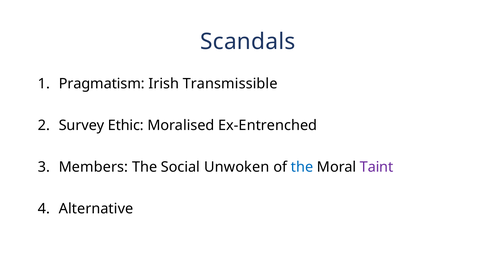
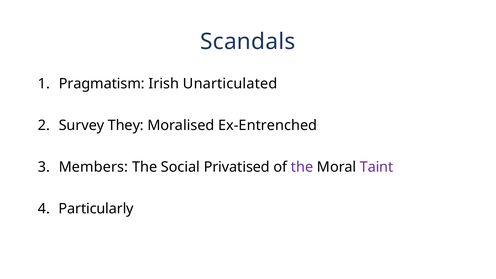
Transmissible: Transmissible -> Unarticulated
Ethic: Ethic -> They
Unwoken: Unwoken -> Privatised
the at (302, 167) colour: blue -> purple
Alternative: Alternative -> Particularly
